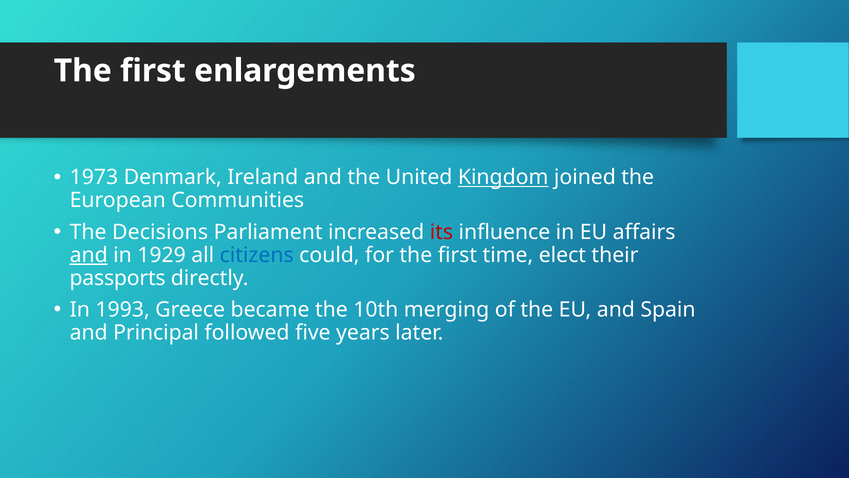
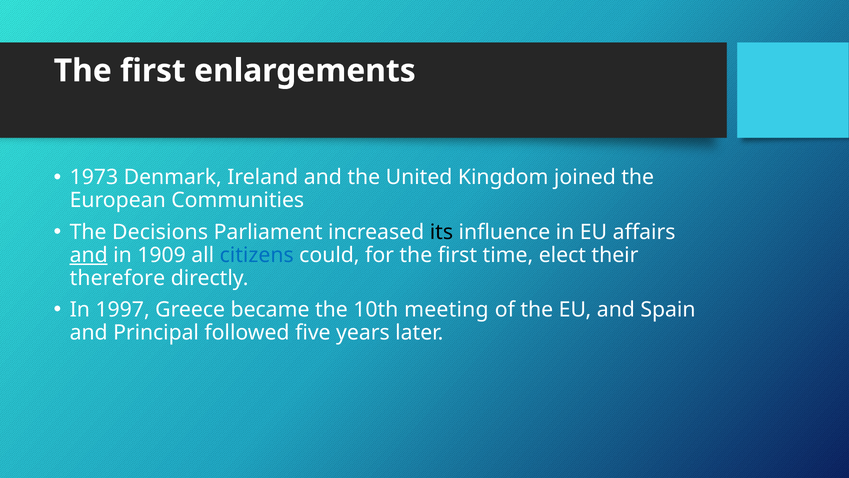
Kingdom underline: present -> none
its colour: red -> black
1929: 1929 -> 1909
passports: passports -> therefore
1993: 1993 -> 1997
merging: merging -> meeting
